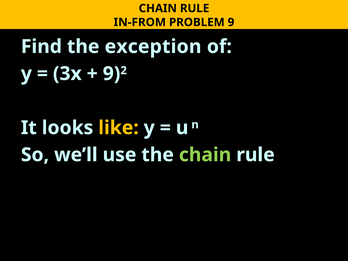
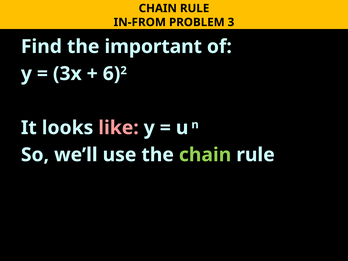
PROBLEM 9: 9 -> 3
exception: exception -> important
9 at (112, 74): 9 -> 6
like colour: yellow -> pink
